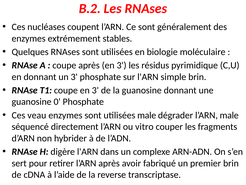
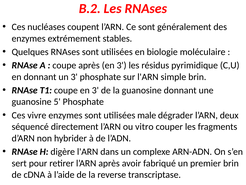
0: 0 -> 5
veau: veau -> vivre
l’ARN male: male -> deux
